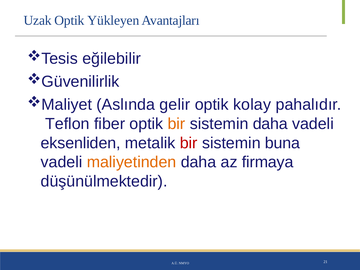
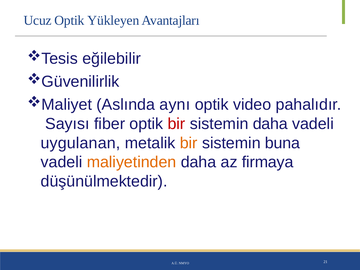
Uzak: Uzak -> Ucuz
gelir: gelir -> aynı
kolay: kolay -> video
Teflon: Teflon -> Sayısı
bir at (176, 124) colour: orange -> red
eksenliden: eksenliden -> uygulanan
bir at (189, 143) colour: red -> orange
